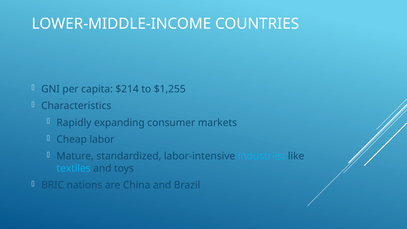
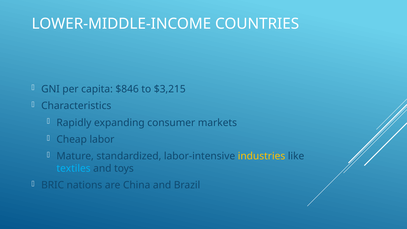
$214: $214 -> $846
$1,255: $1,255 -> $3,215
industries colour: light blue -> yellow
